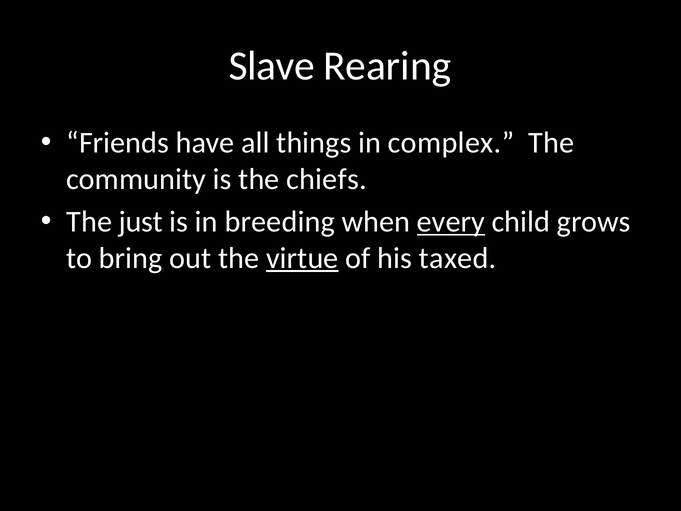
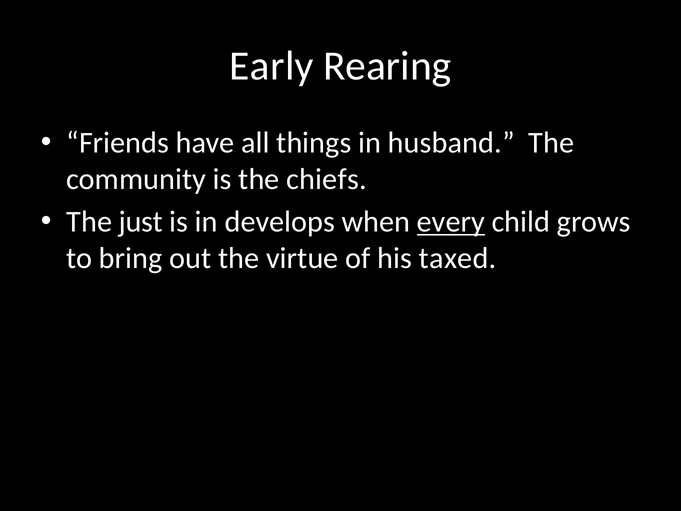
Slave: Slave -> Early
complex: complex -> husband
breeding: breeding -> develops
virtue underline: present -> none
